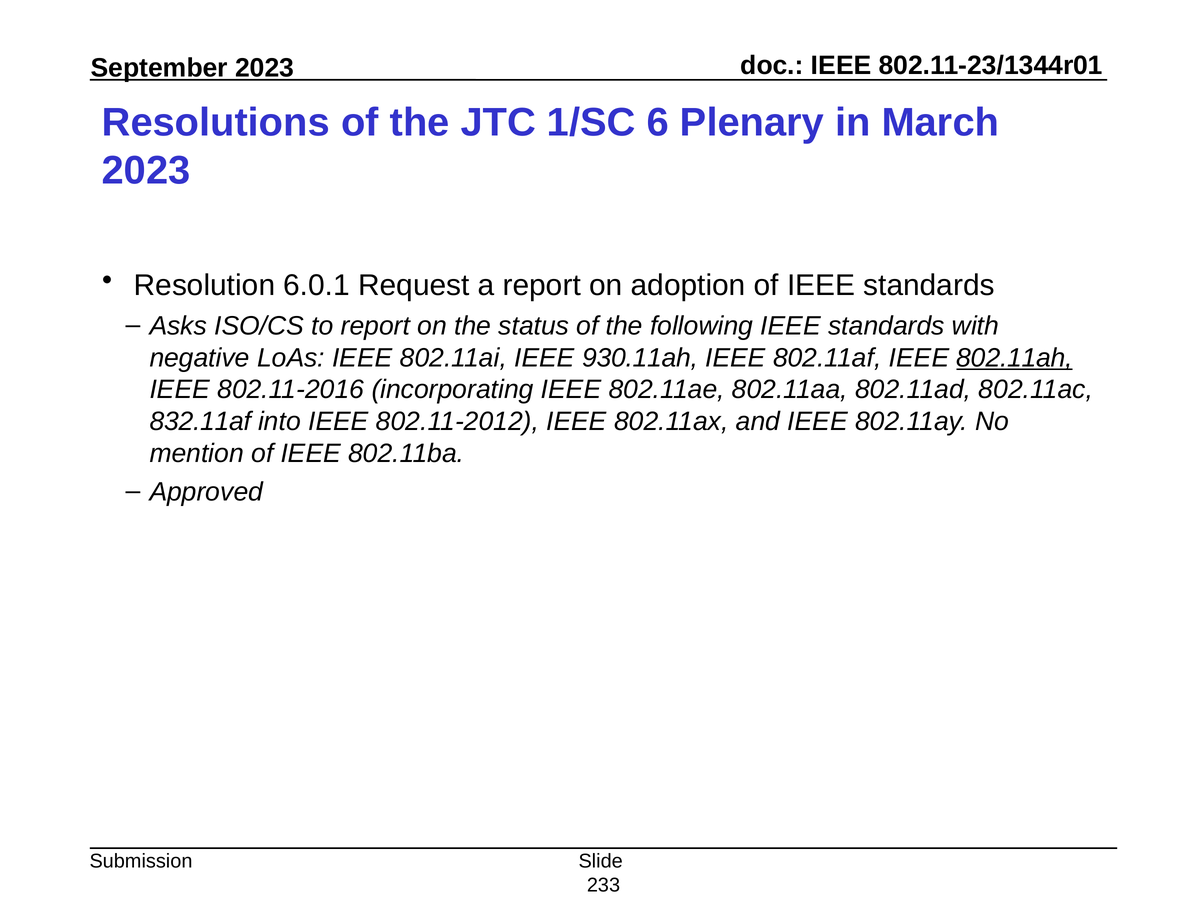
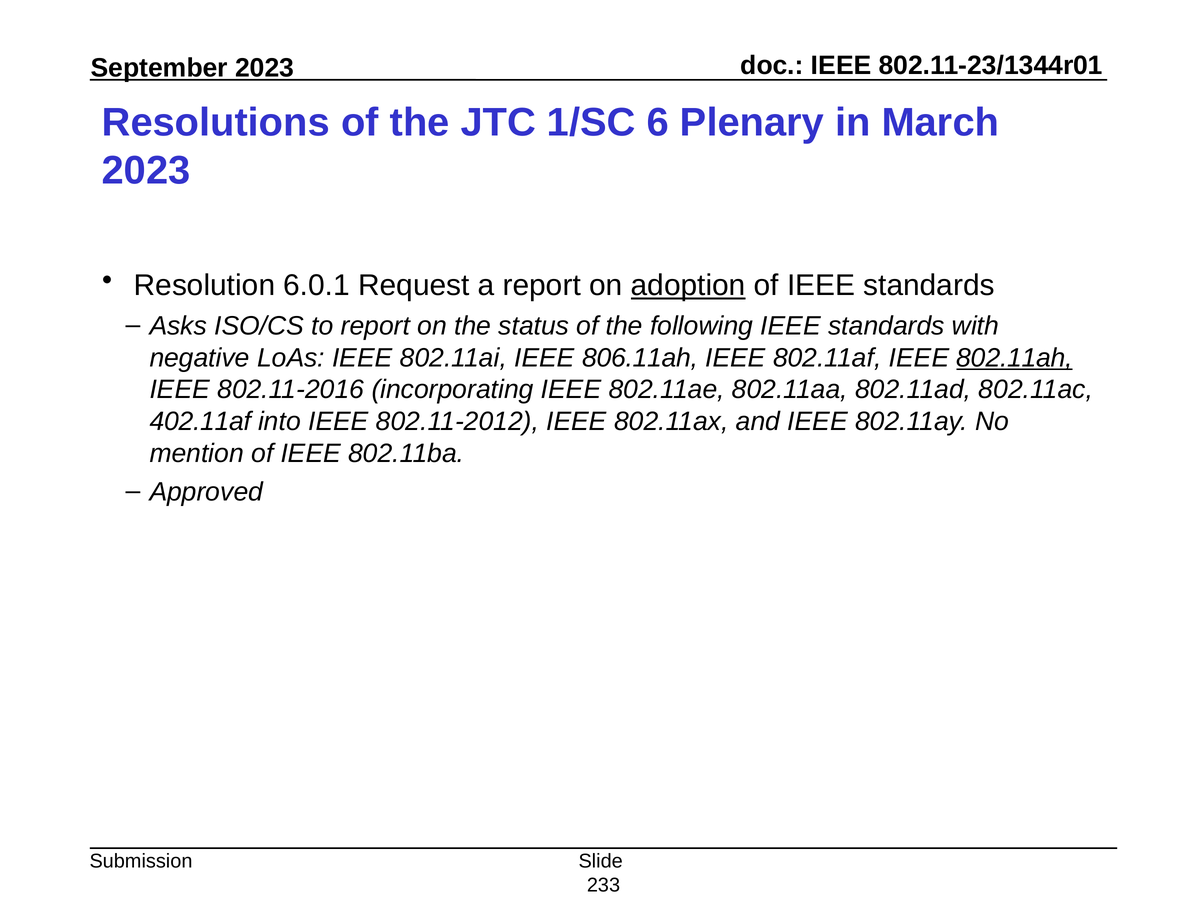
adoption underline: none -> present
930.11ah: 930.11ah -> 806.11ah
832.11af: 832.11af -> 402.11af
